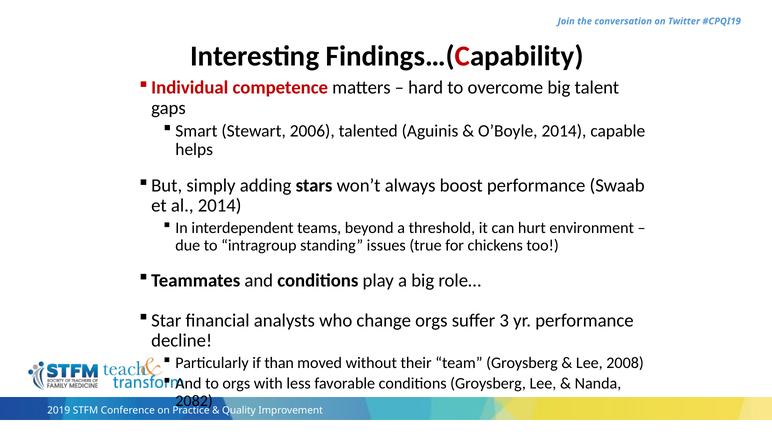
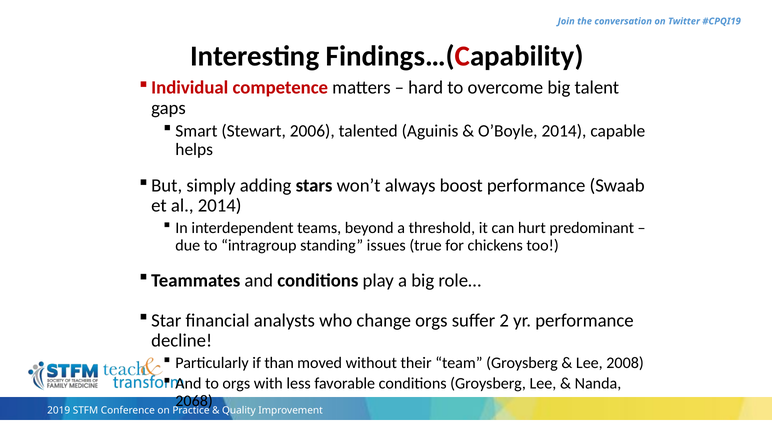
environment: environment -> predominant
3: 3 -> 2
2082: 2082 -> 2068
